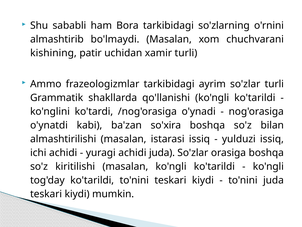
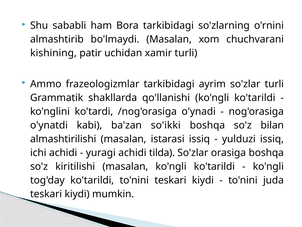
so'xira: so'xira -> so'ikki
achidi juda: juda -> tilda
